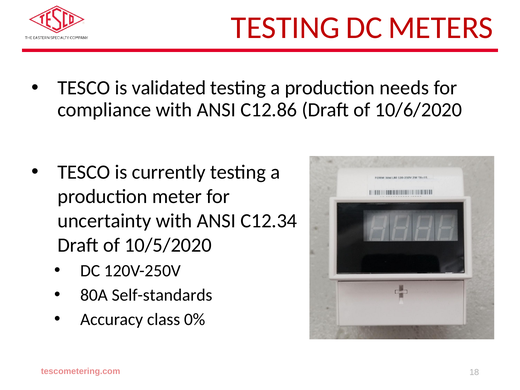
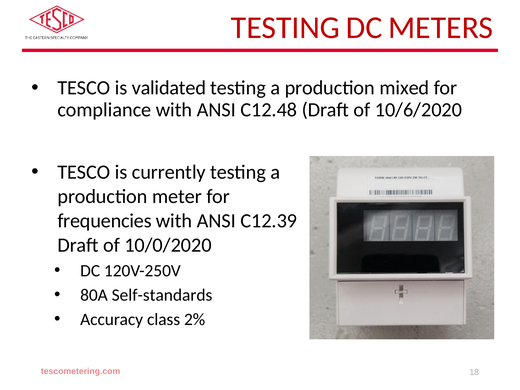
needs: needs -> mixed
C12.86: C12.86 -> C12.48
uncertainty: uncertainty -> frequencies
C12.34: C12.34 -> C12.39
10/5/2020: 10/5/2020 -> 10/0/2020
0%: 0% -> 2%
